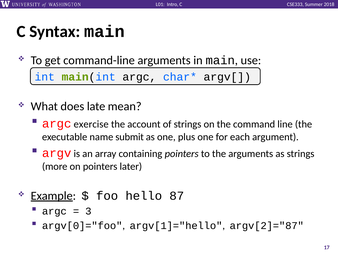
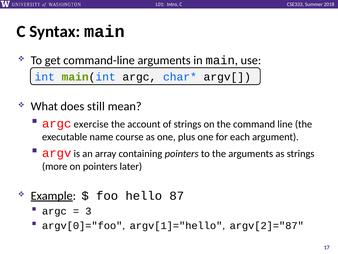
late: late -> still
submit: submit -> course
